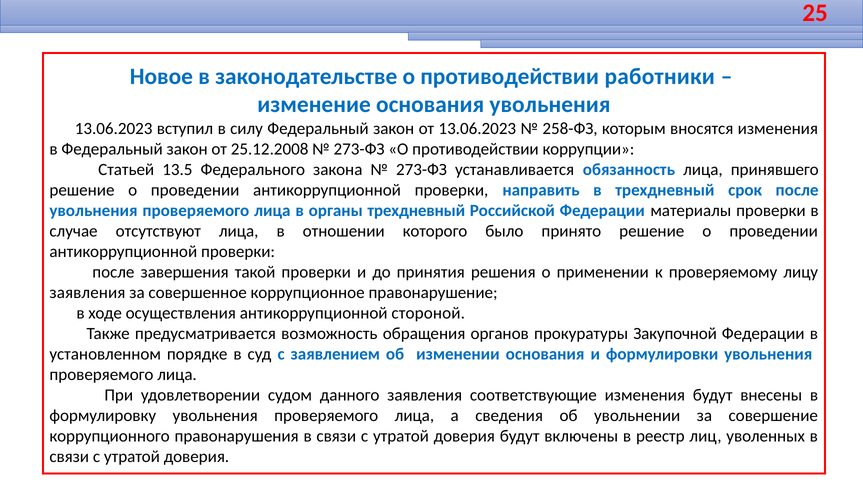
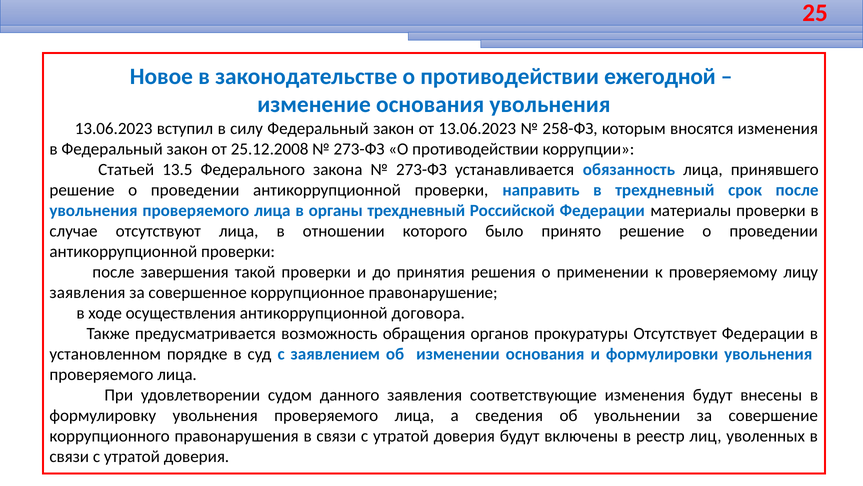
работники: работники -> ежегодной
стороной: стороной -> договора
Закупочной: Закупочной -> Отсутствует
